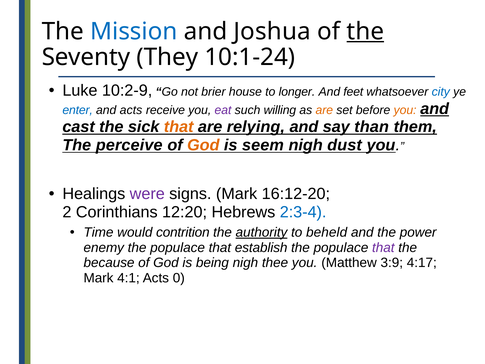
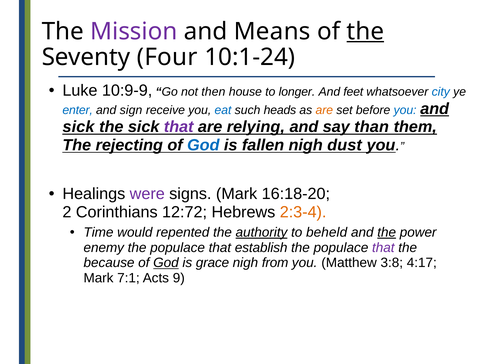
Mission colour: blue -> purple
Joshua: Joshua -> Means
They: They -> Four
10:2-9: 10:2-9 -> 10:9-9
brier: brier -> then
and acts: acts -> sign
eat colour: purple -> blue
willing: willing -> heads
you at (405, 110) colour: orange -> blue
cast at (79, 127): cast -> sick
that at (179, 127) colour: orange -> purple
perceive: perceive -> rejecting
God at (203, 145) colour: orange -> blue
seem: seem -> fallen
16:12-20: 16:12-20 -> 16:18-20
12:20: 12:20 -> 12:72
2:3-4 colour: blue -> orange
contrition: contrition -> repented
the at (387, 232) underline: none -> present
God at (166, 263) underline: none -> present
being: being -> grace
thee: thee -> from
3:9: 3:9 -> 3:8
4:1: 4:1 -> 7:1
0: 0 -> 9
